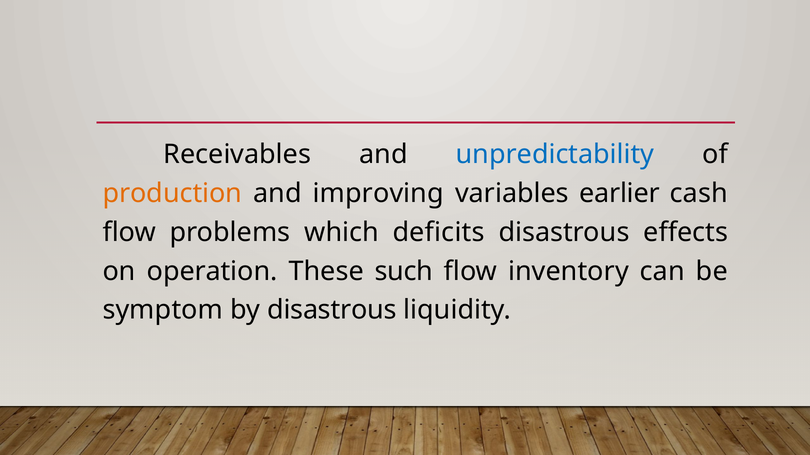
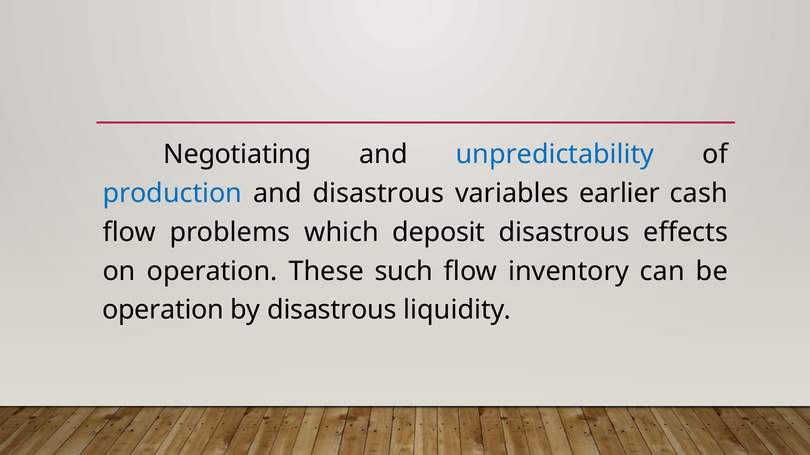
Receivables: Receivables -> Negotiating
production colour: orange -> blue
and improving: improving -> disastrous
deficits: deficits -> deposit
symptom at (163, 310): symptom -> operation
